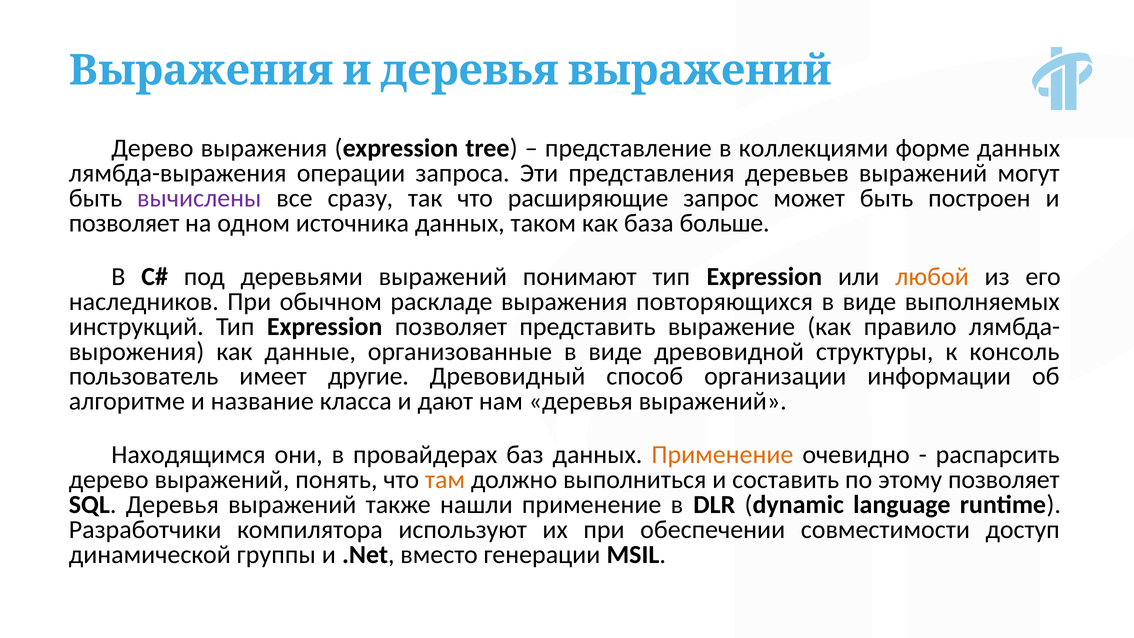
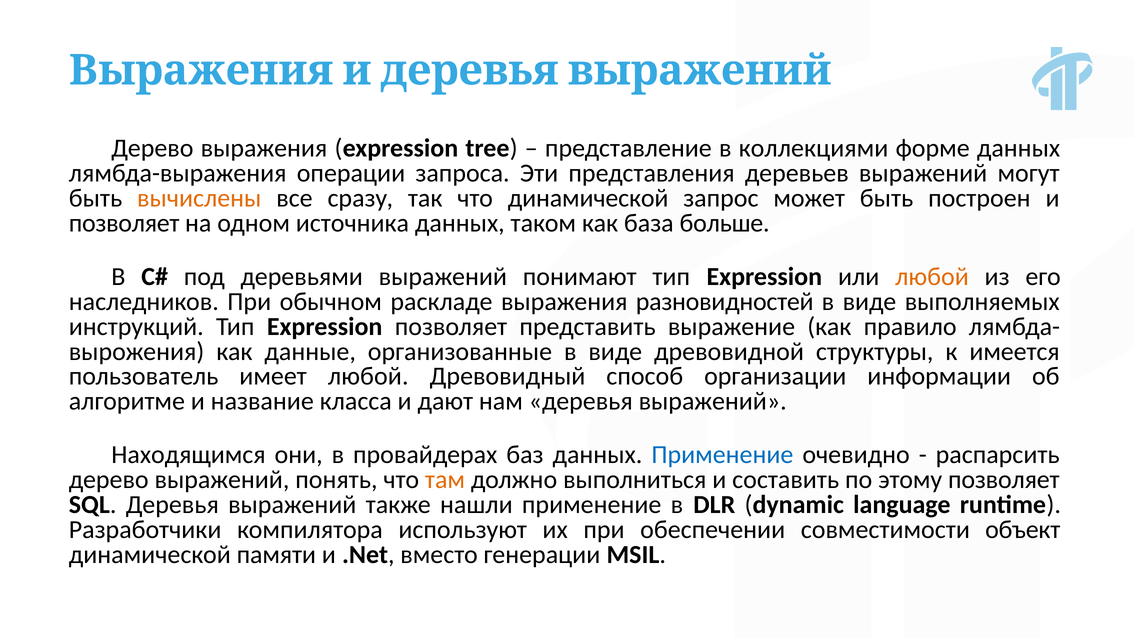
вычислены colour: purple -> orange
что расширяющие: расширяющие -> динамической
повторяющихся: повторяющихся -> разновидностей
консоль: консоль -> имеется
имеет другие: другие -> любой
Применение at (722, 455) colour: orange -> blue
доступ: доступ -> объект
группы: группы -> памяти
